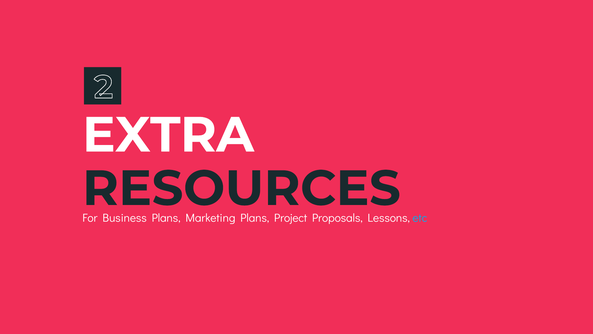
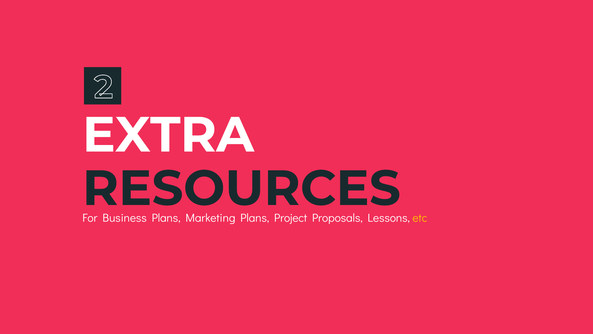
etc colour: light blue -> yellow
